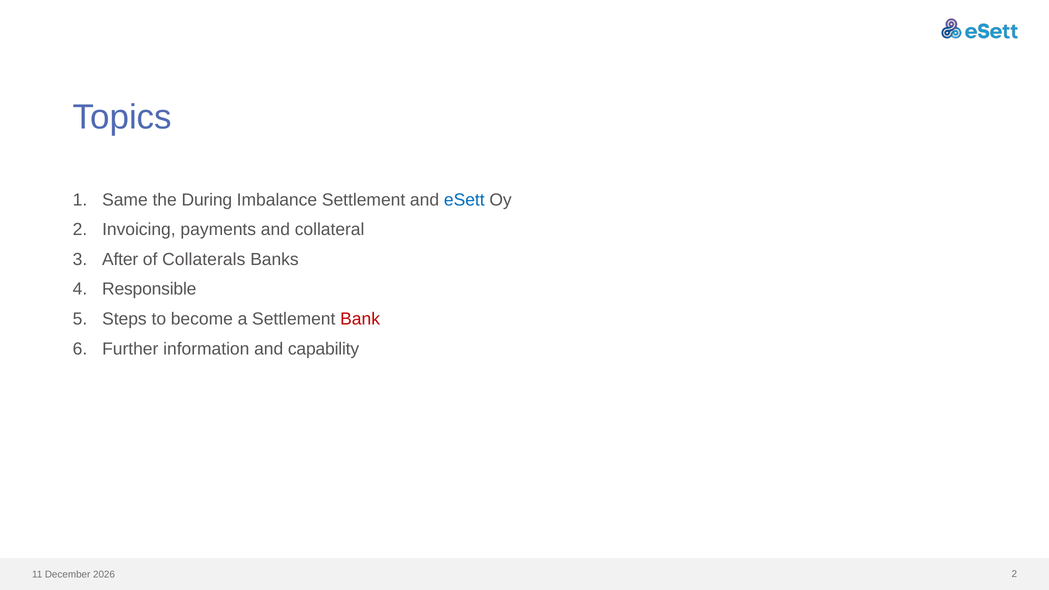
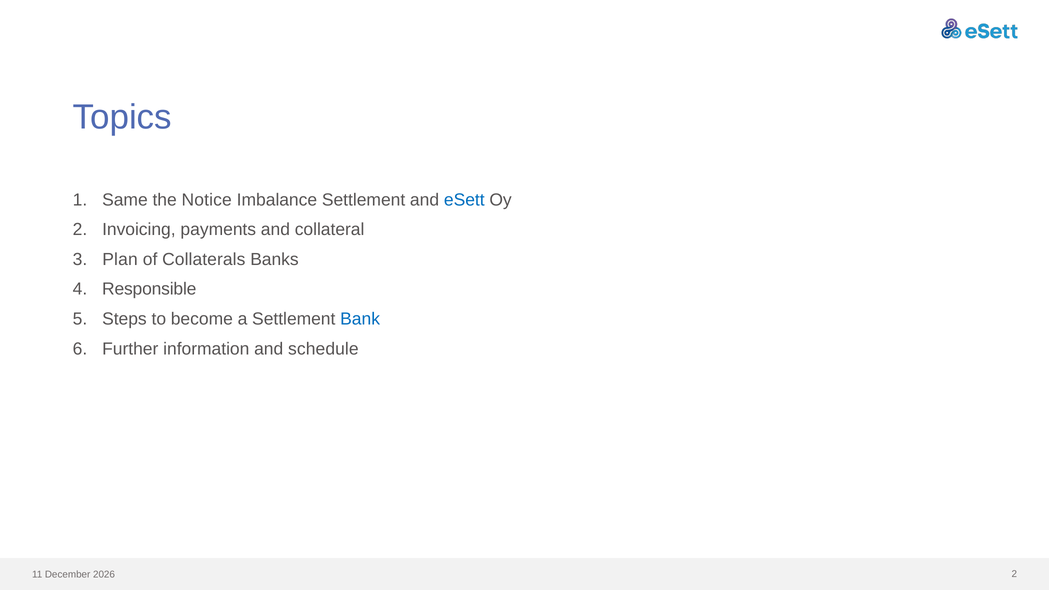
During: During -> Notice
After: After -> Plan
Bank colour: red -> blue
capability: capability -> schedule
